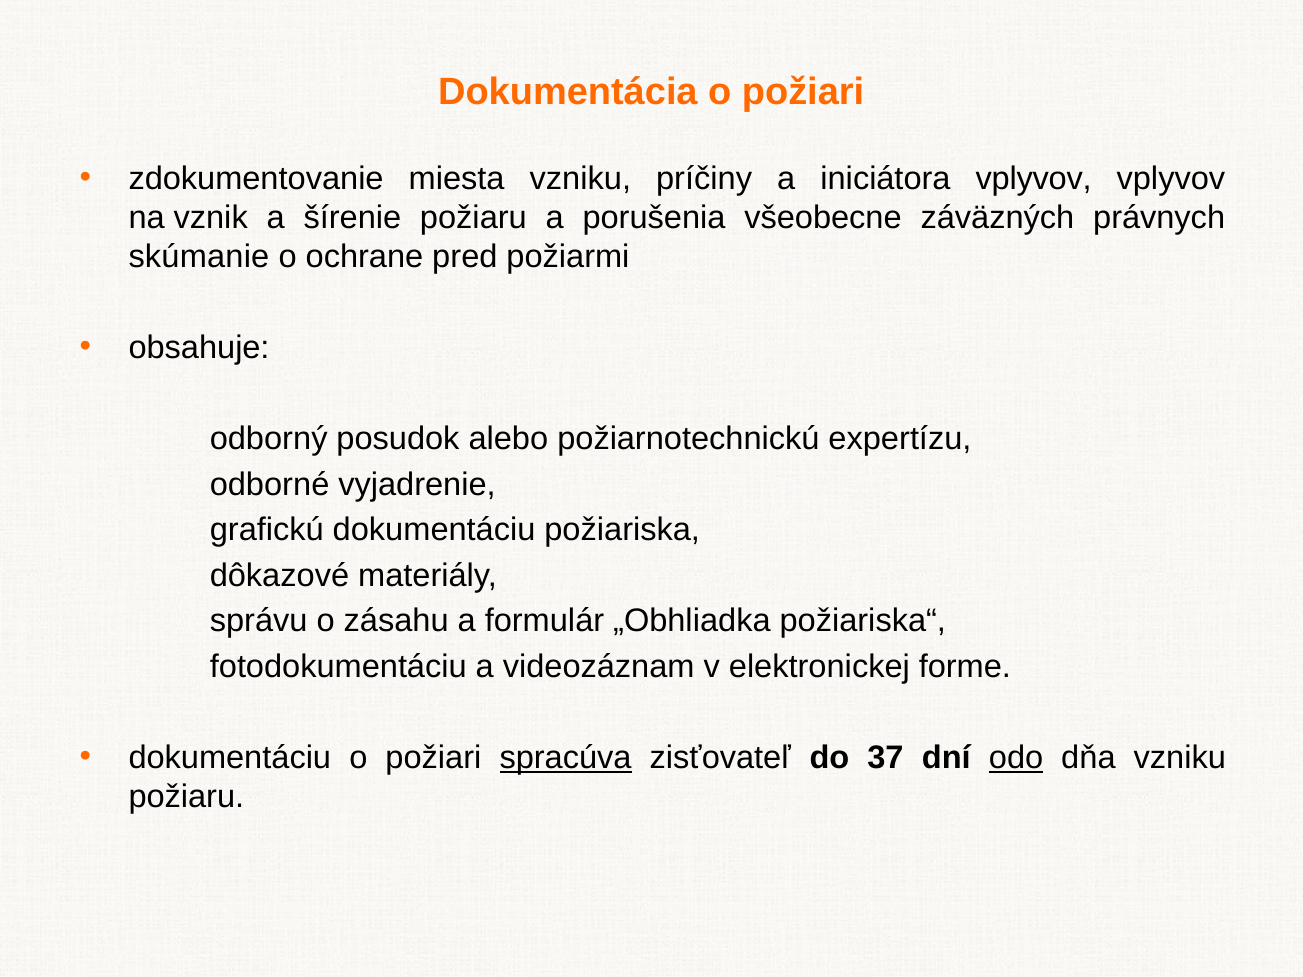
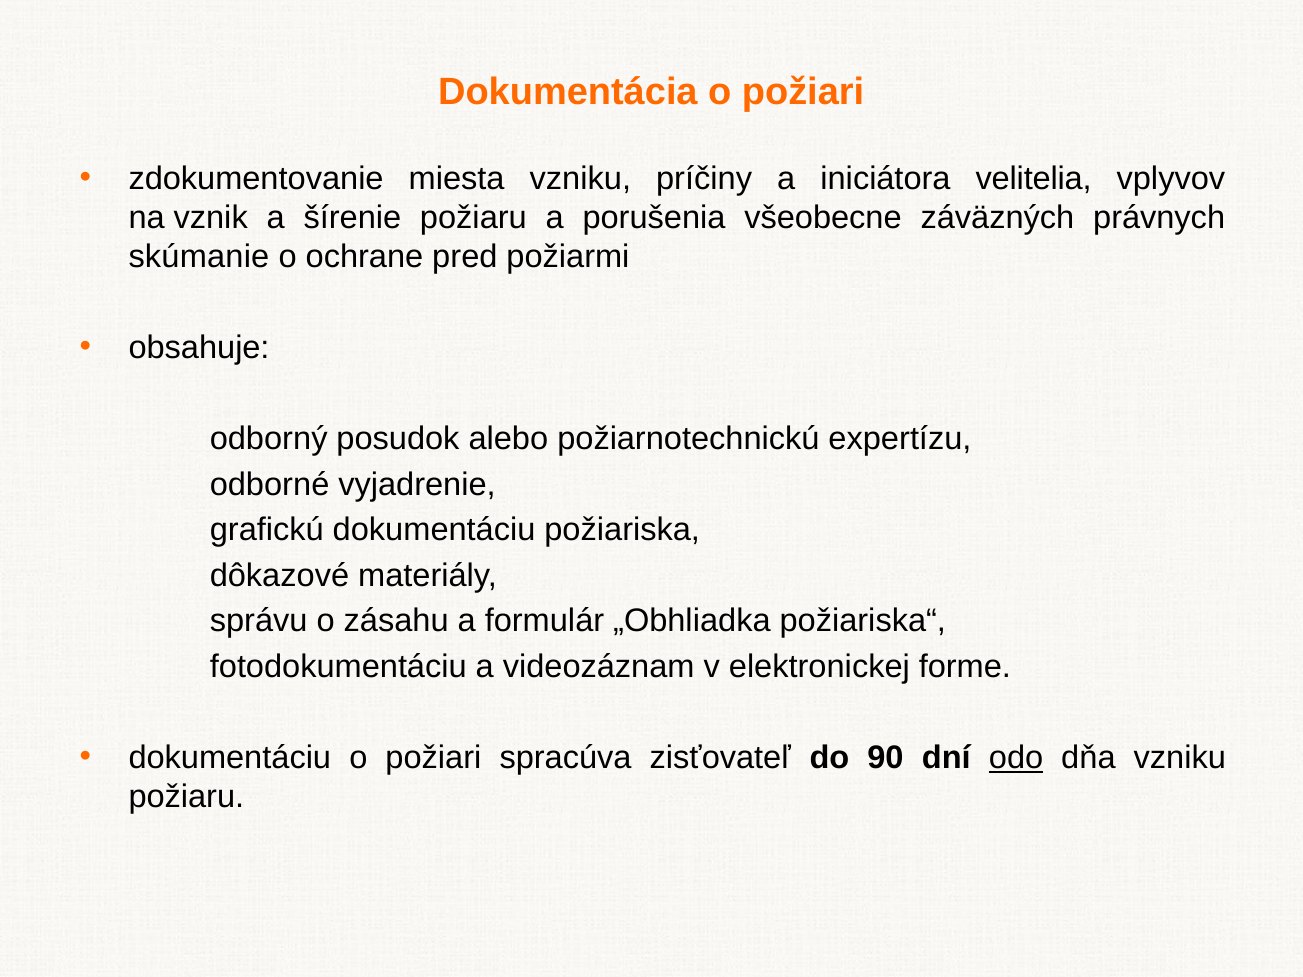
iniciátora vplyvov: vplyvov -> velitelia
spracúva underline: present -> none
37: 37 -> 90
